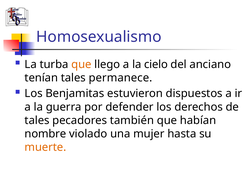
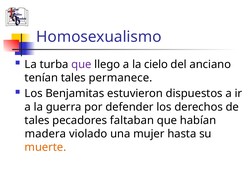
que at (81, 64) colour: orange -> purple
también: también -> faltaban
nombre: nombre -> madera
